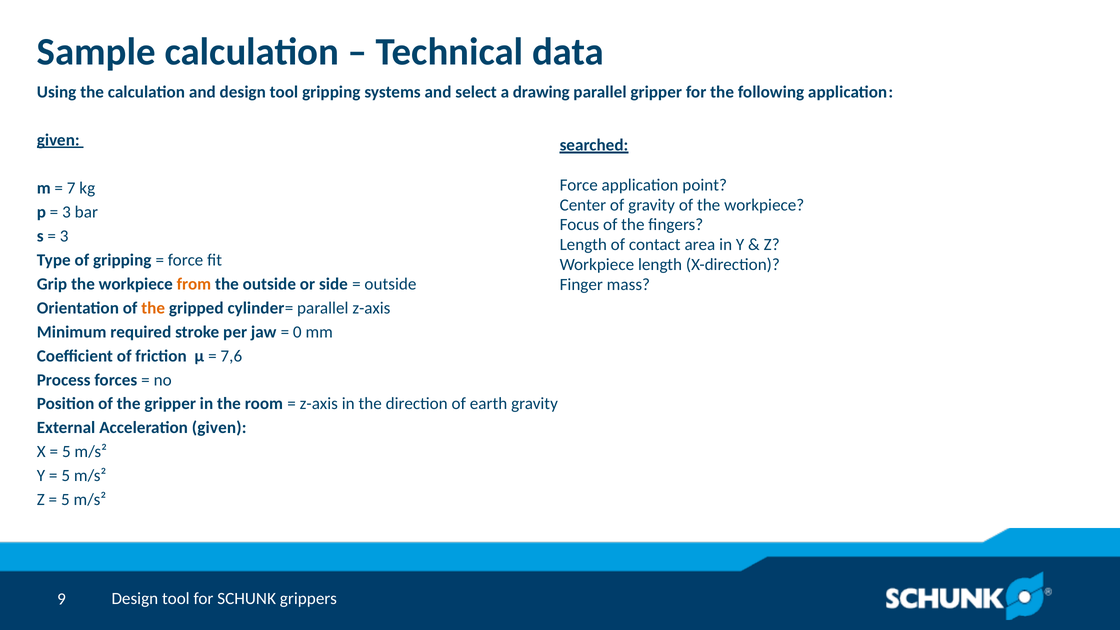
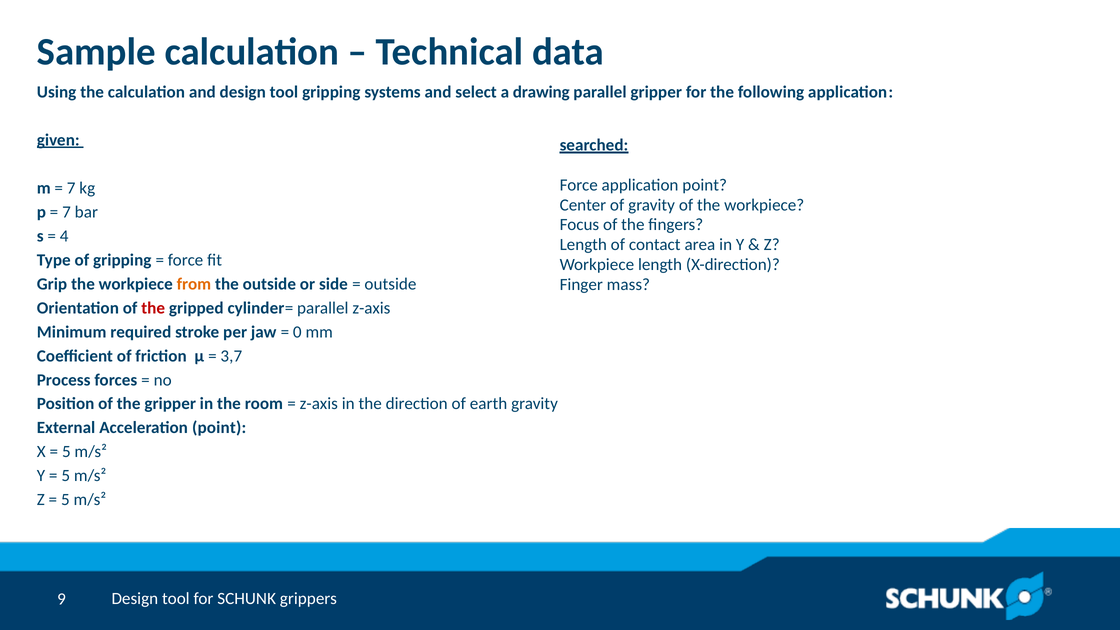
3 at (67, 212): 3 -> 7
3 at (64, 236): 3 -> 4
the at (153, 308) colour: orange -> red
7,6: 7,6 -> 3,7
Acceleration given: given -> point
